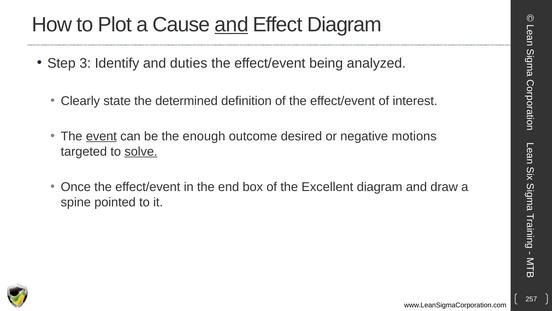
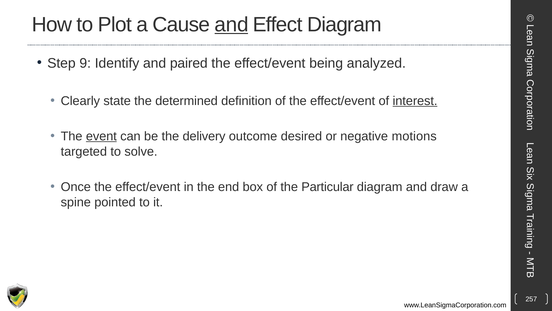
3: 3 -> 9
duties: duties -> paired
interest underline: none -> present
enough: enough -> delivery
solve underline: present -> none
Excellent: Excellent -> Particular
